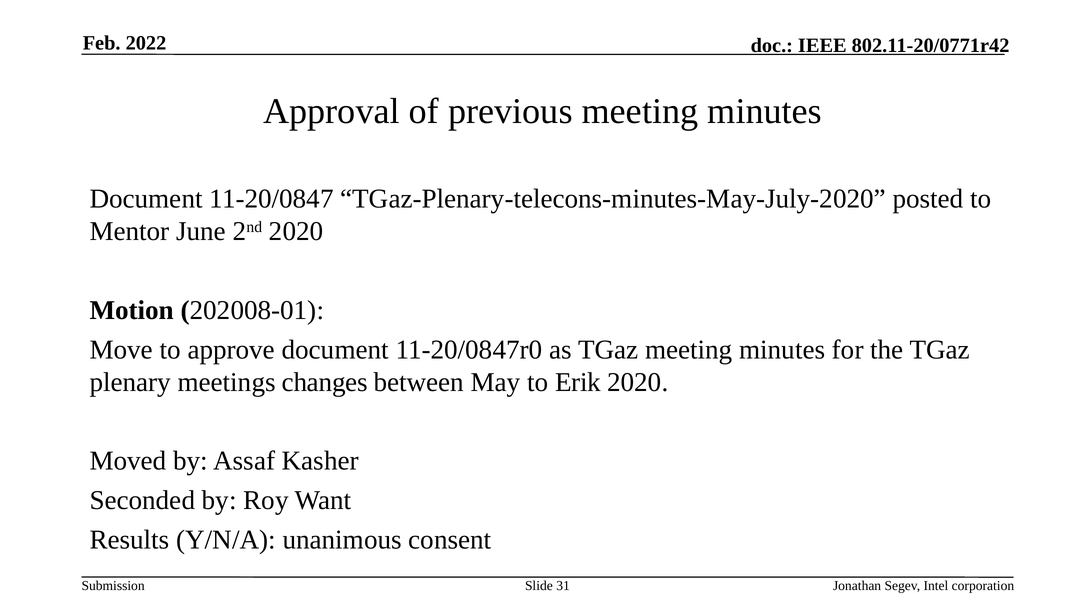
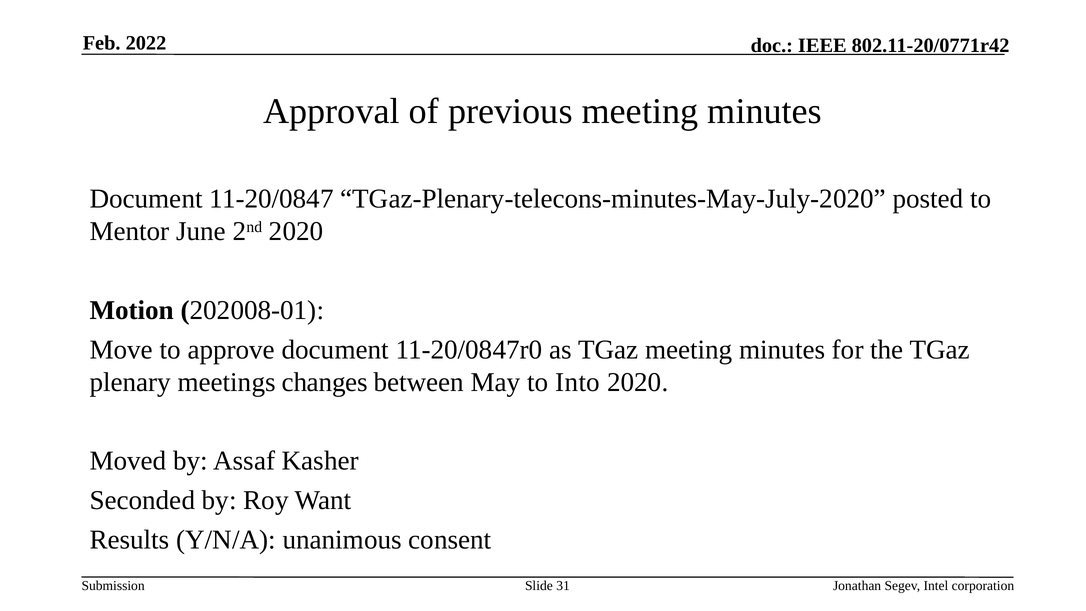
Erik: Erik -> Into
